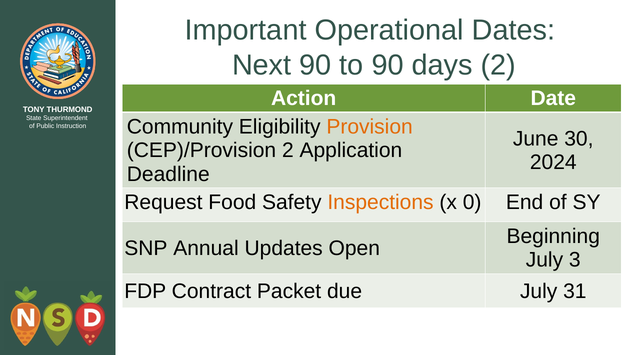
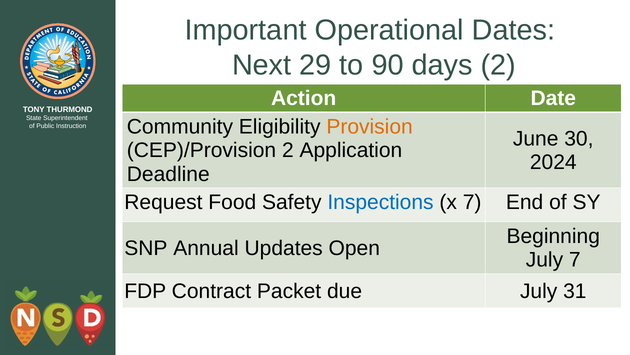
Next 90: 90 -> 29
Inspections colour: orange -> blue
x 0: 0 -> 7
July 3: 3 -> 7
